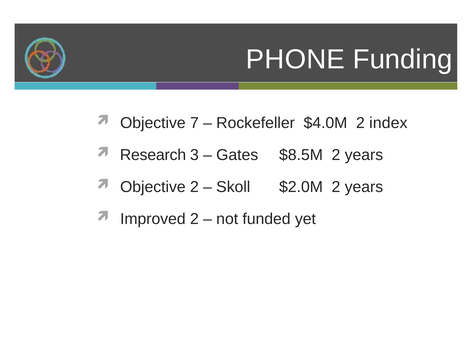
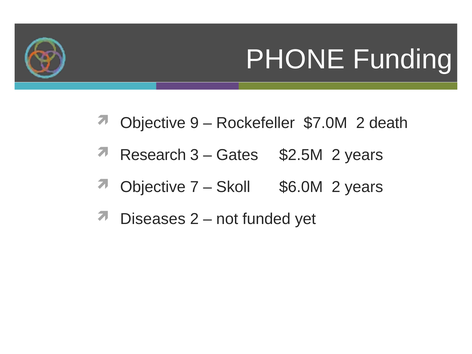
7: 7 -> 9
$4.0M: $4.0M -> $7.0M
index: index -> death
$8.5M: $8.5M -> $2.5M
Objective 2: 2 -> 7
$2.0M: $2.0M -> $6.0M
Improved: Improved -> Diseases
